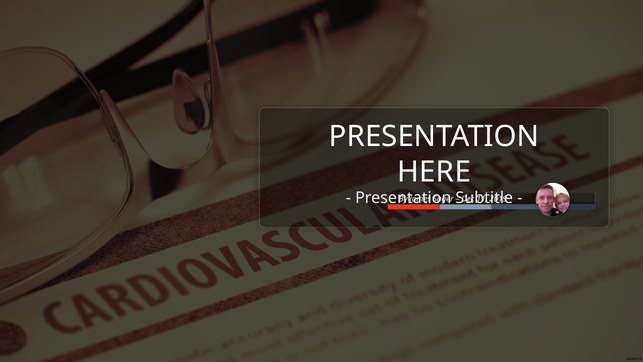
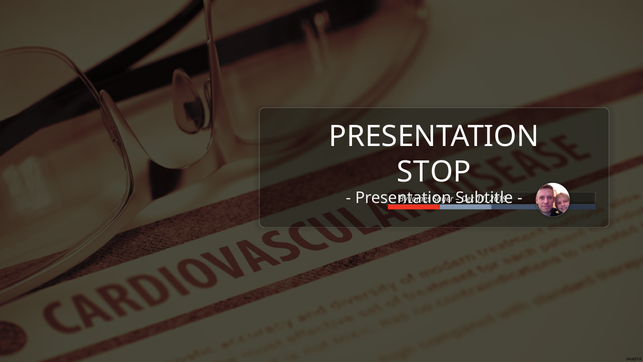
HERE: HERE -> STOP
